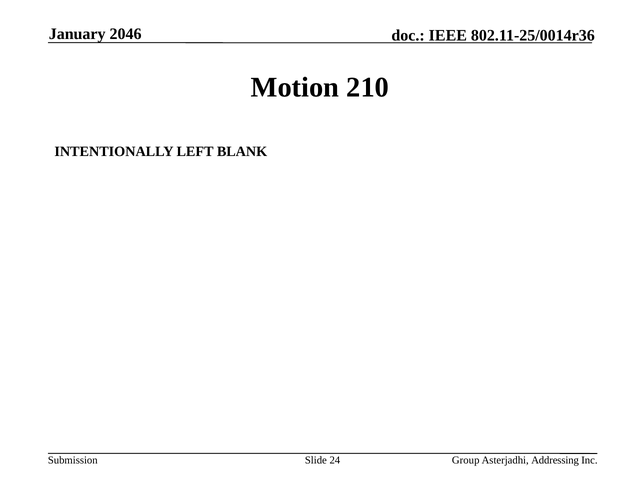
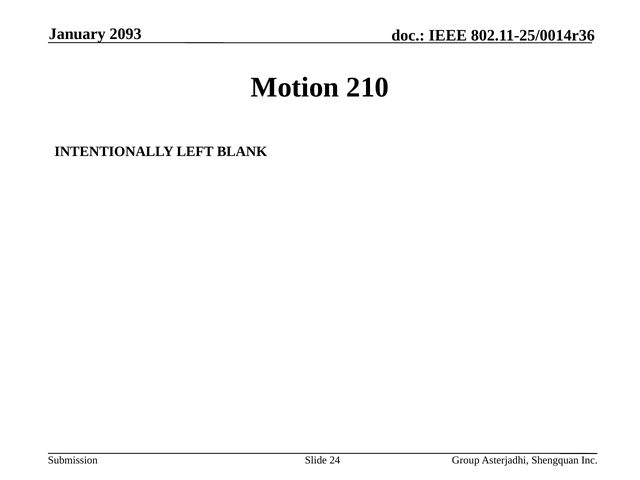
2046: 2046 -> 2093
Addressing: Addressing -> Shengquan
